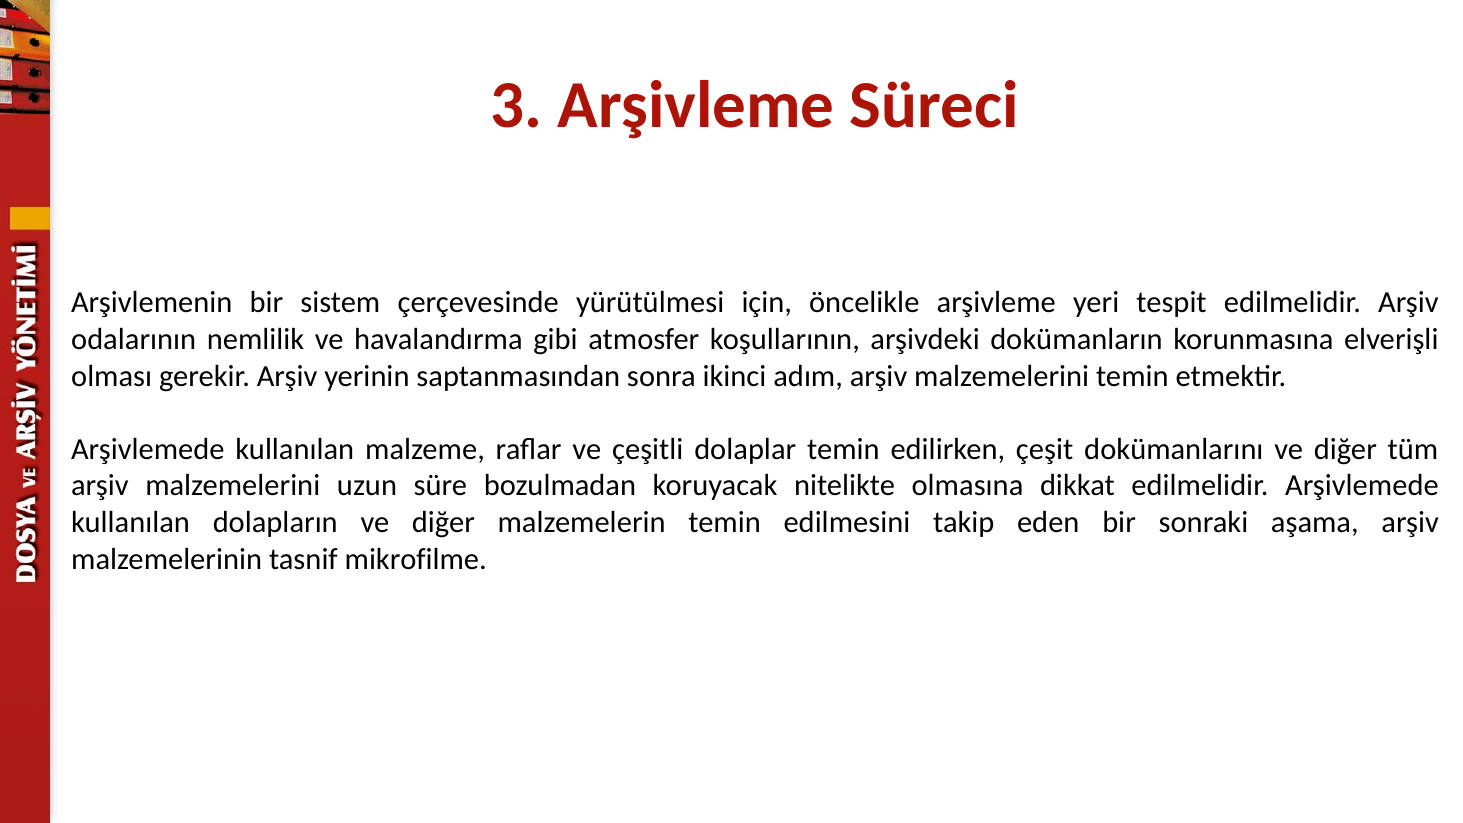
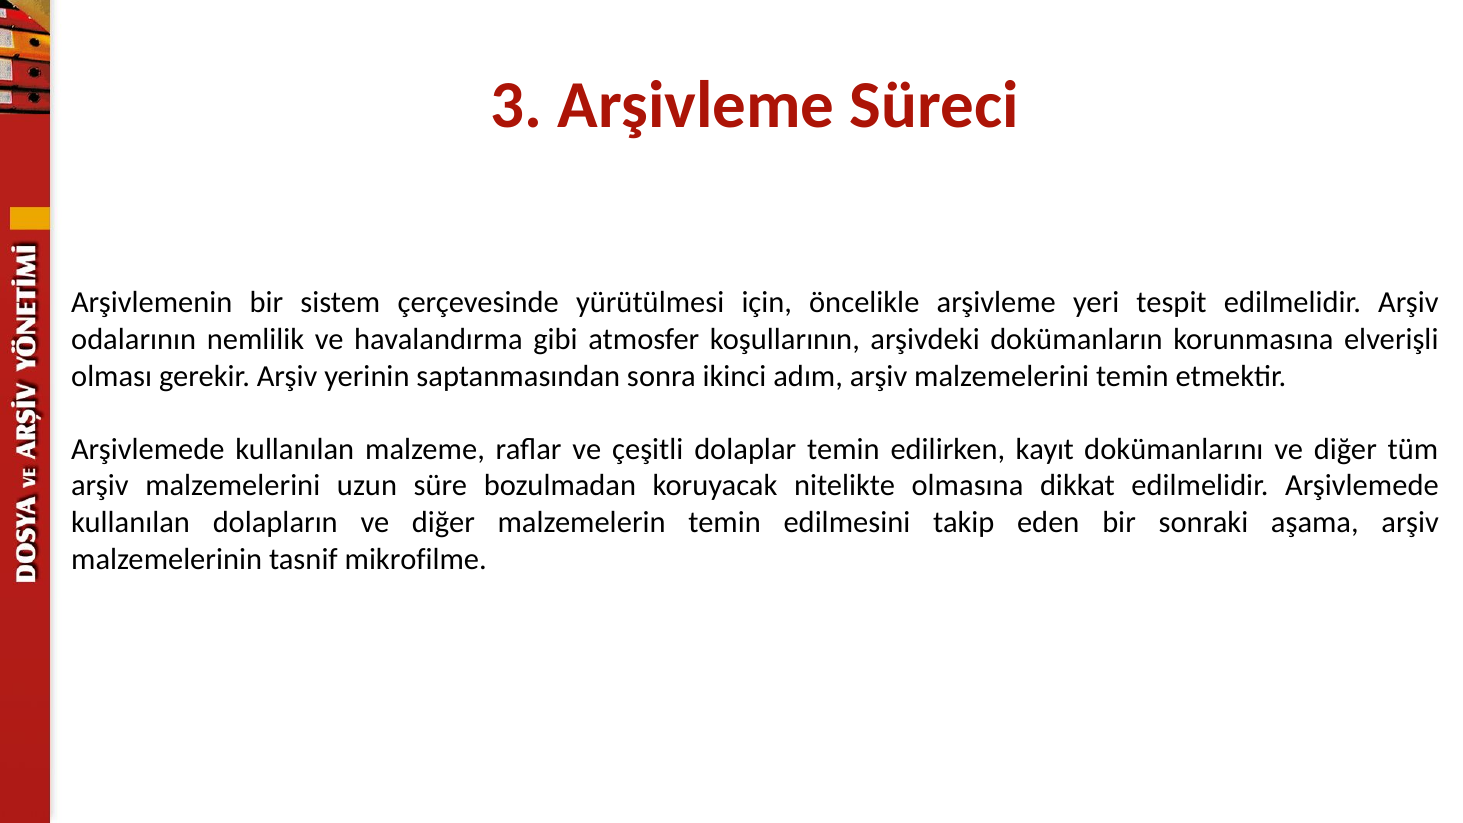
çeşit: çeşit -> kayıt
